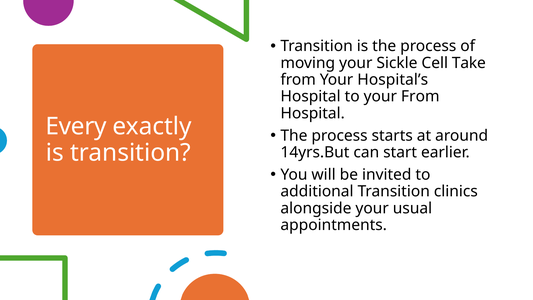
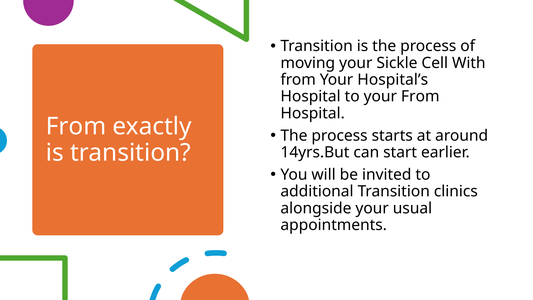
Take: Take -> With
Every at (76, 126): Every -> From
